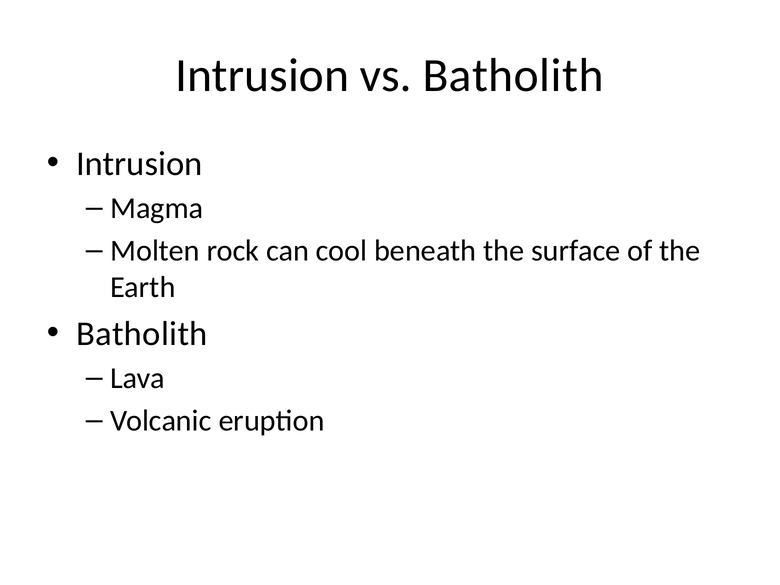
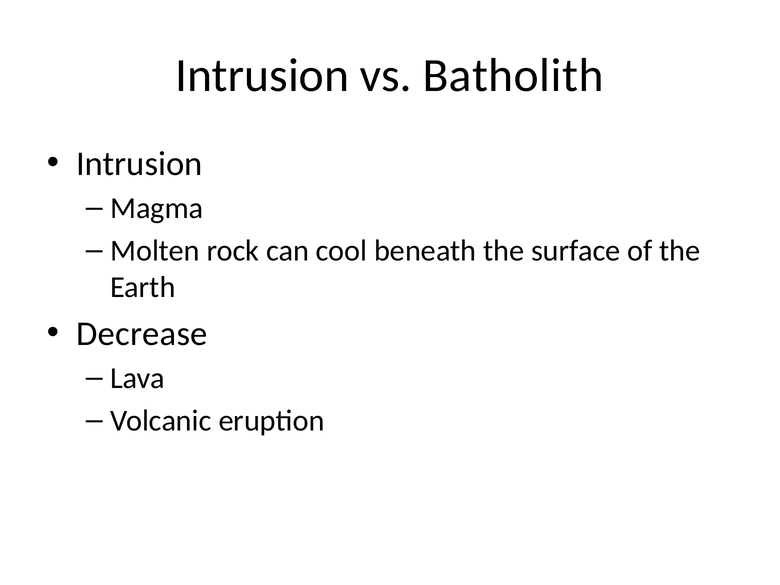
Batholith at (142, 334): Batholith -> Decrease
